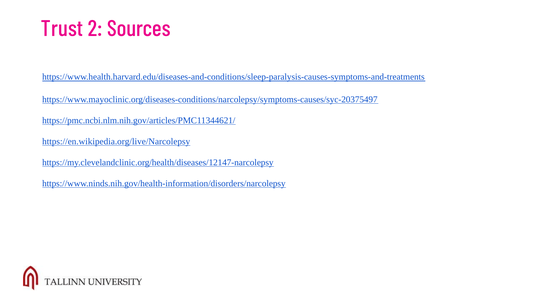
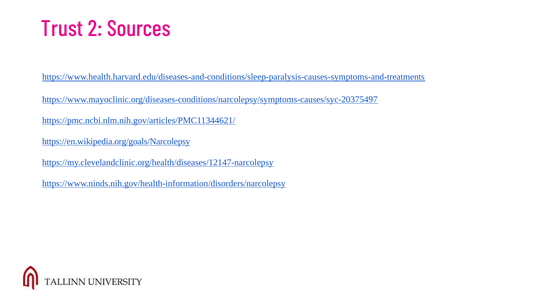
https://en.wikipedia.org/live/Narcolepsy: https://en.wikipedia.org/live/Narcolepsy -> https://en.wikipedia.org/goals/Narcolepsy
